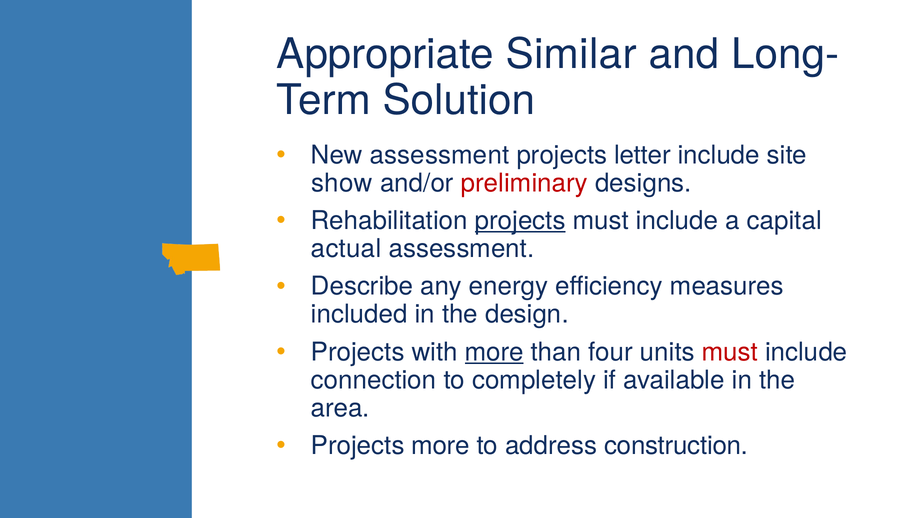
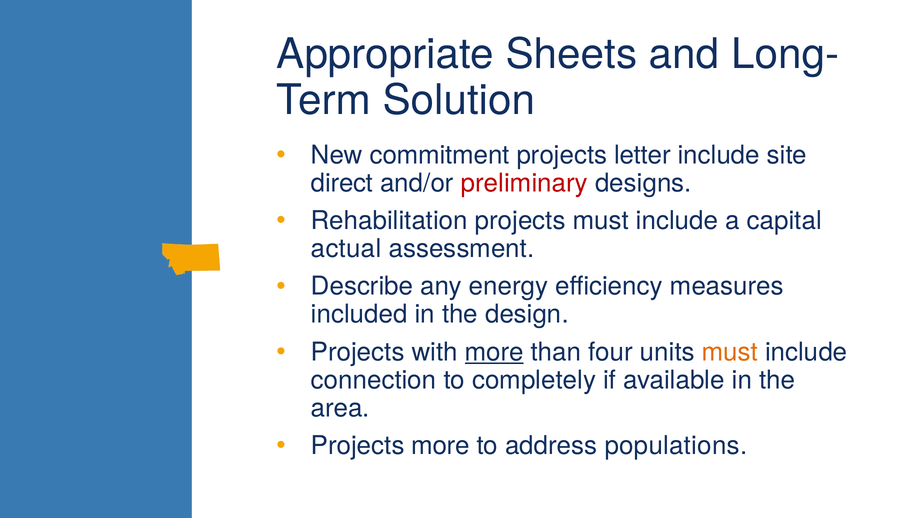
Similar: Similar -> Sheets
New assessment: assessment -> commitment
show: show -> direct
projects at (520, 221) underline: present -> none
must at (730, 352) colour: red -> orange
construction: construction -> populations
